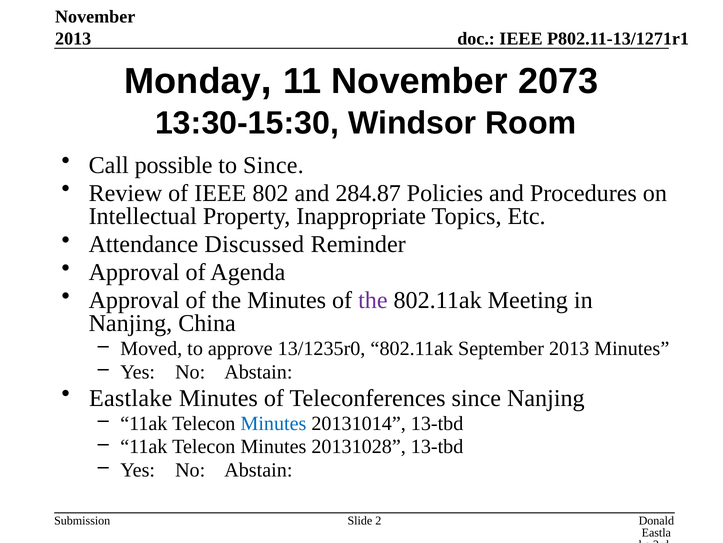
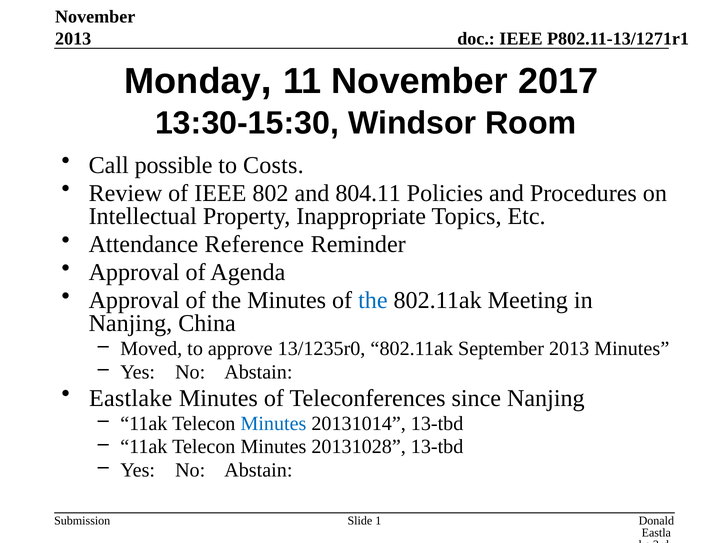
2073: 2073 -> 2017
to Since: Since -> Costs
284.87: 284.87 -> 804.11
Discussed: Discussed -> Reference
the at (373, 300) colour: purple -> blue
2: 2 -> 1
